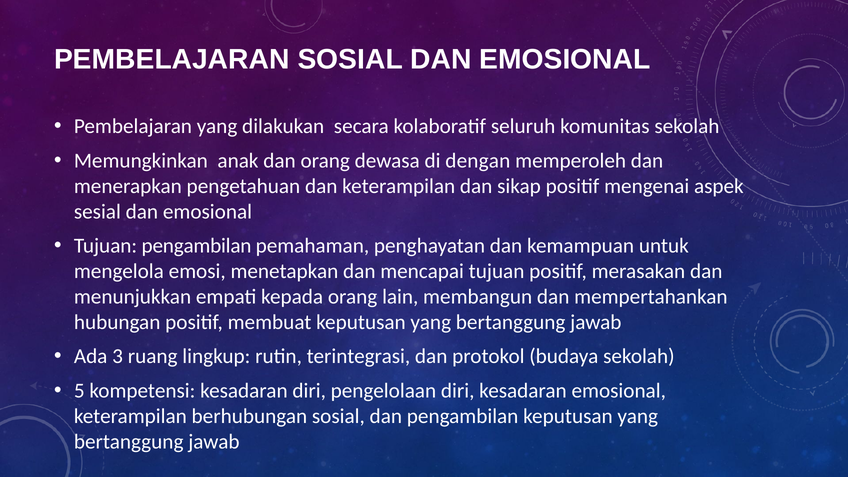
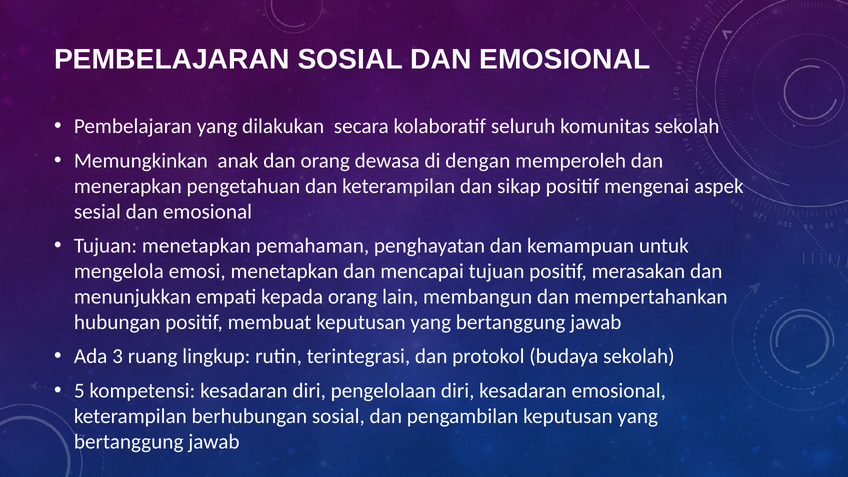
Tujuan pengambilan: pengambilan -> menetapkan
